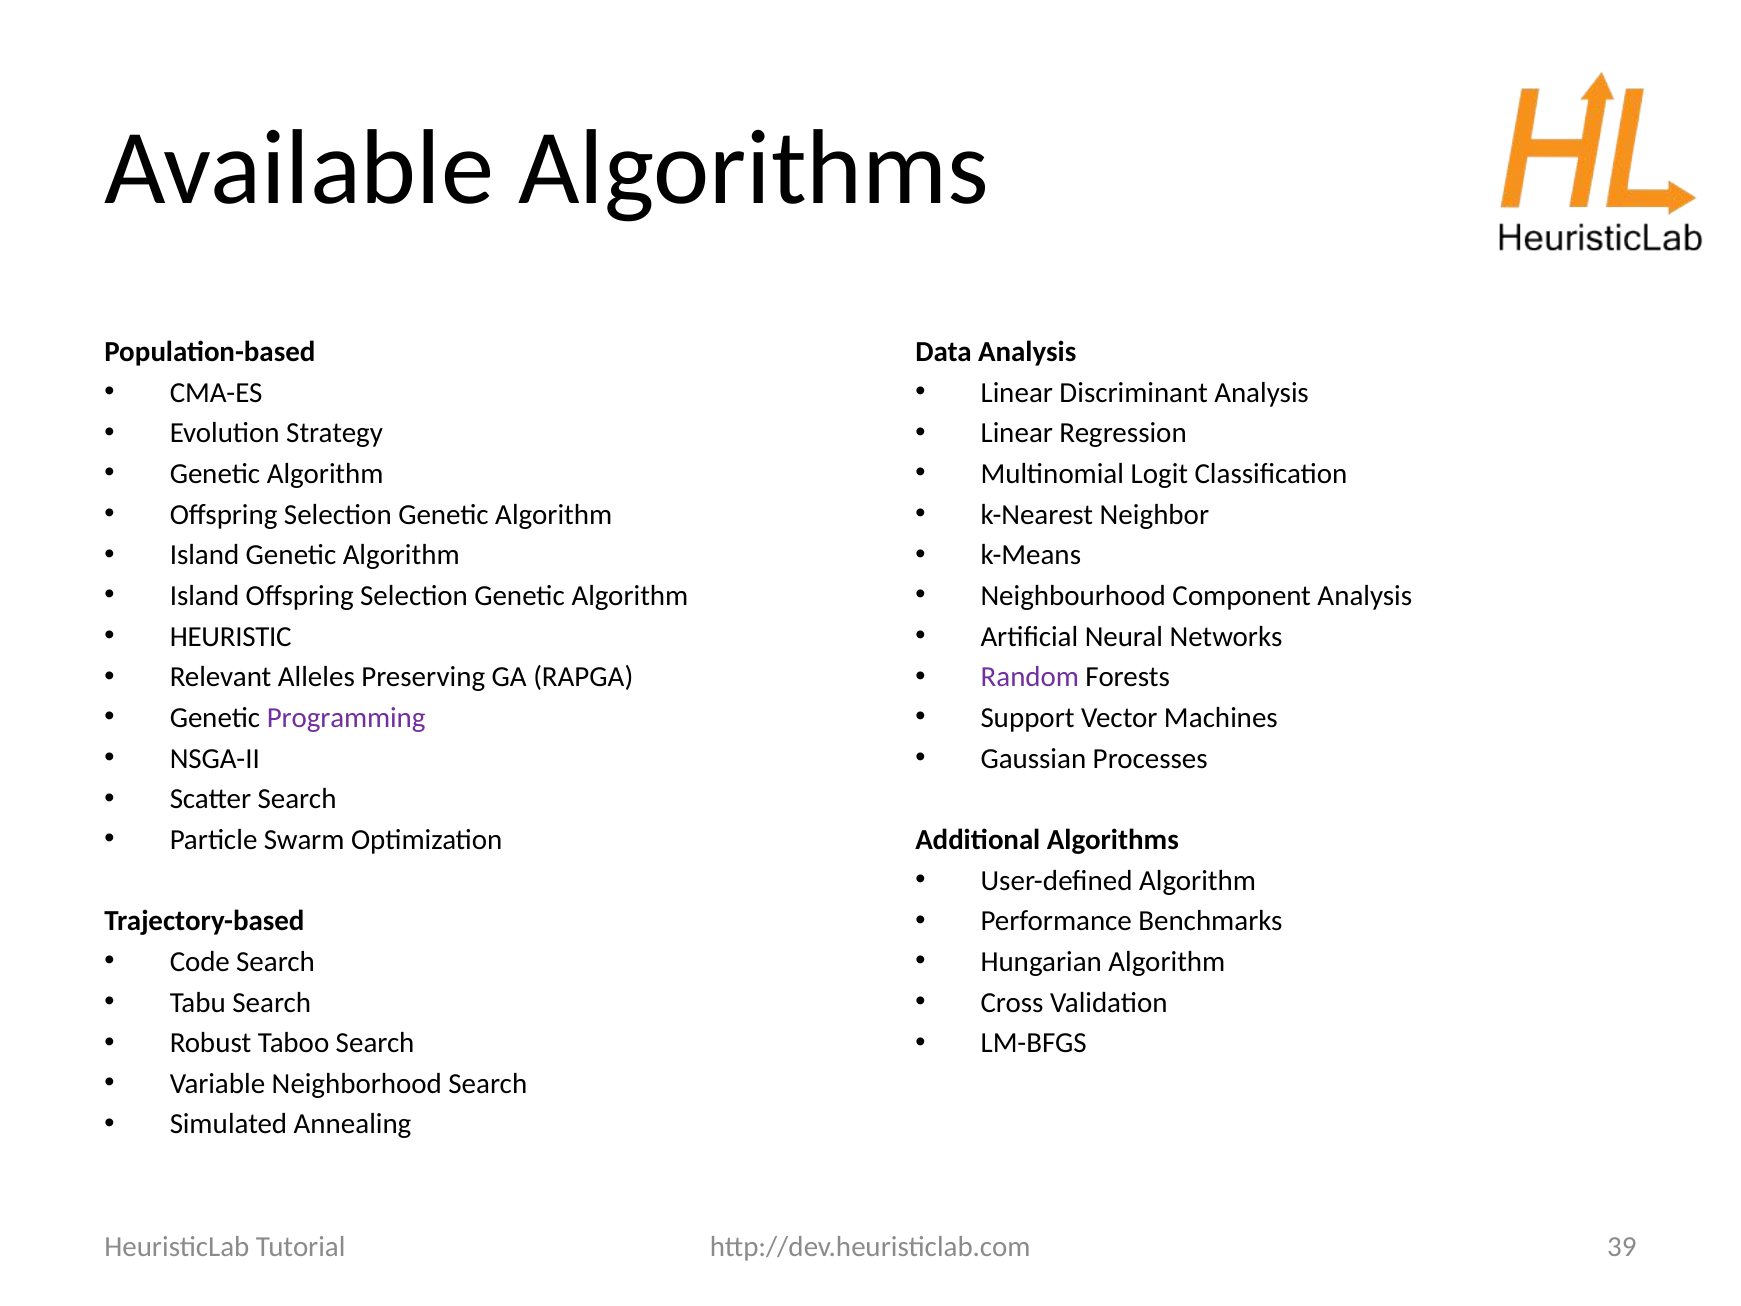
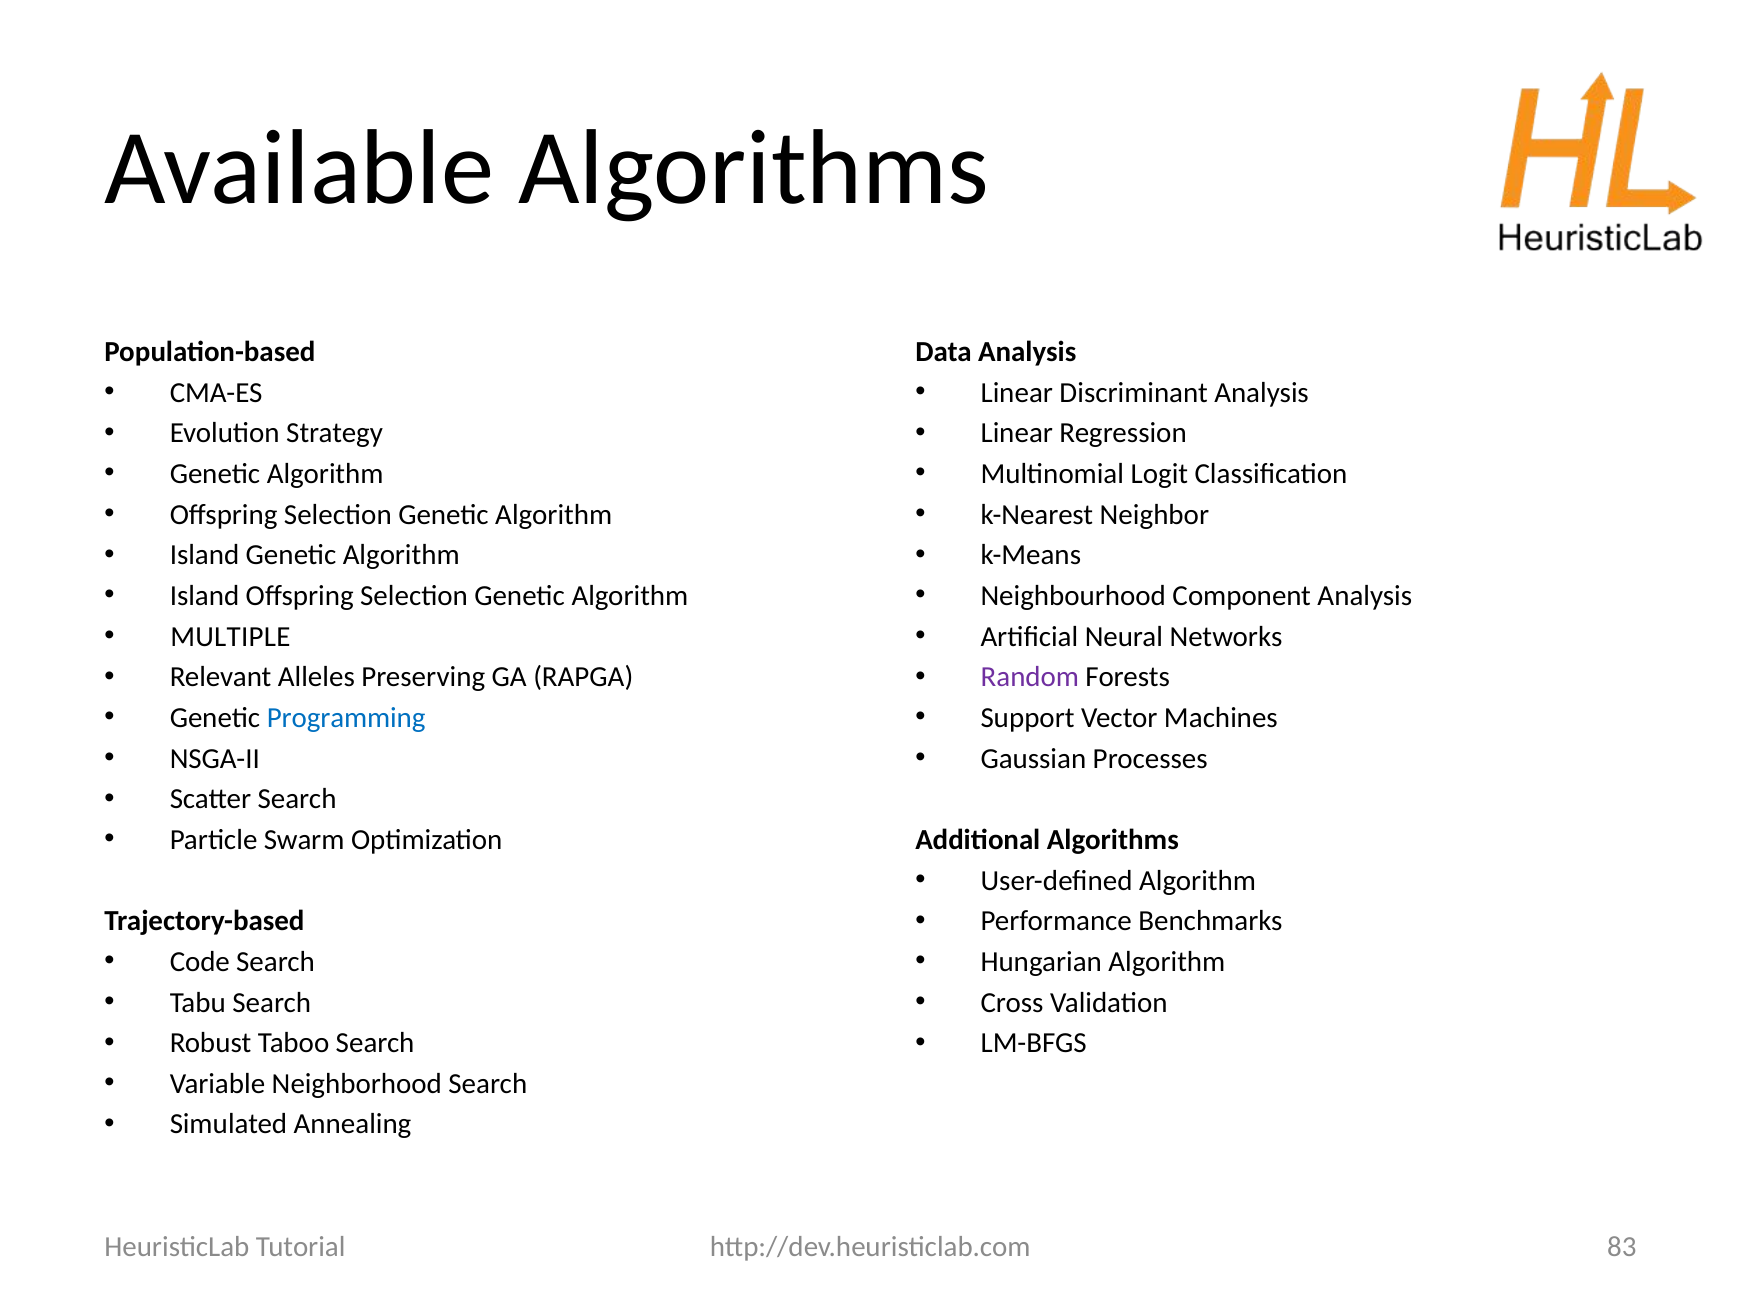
HEURISTIC: HEURISTIC -> MULTIPLE
Programming colour: purple -> blue
39: 39 -> 83
